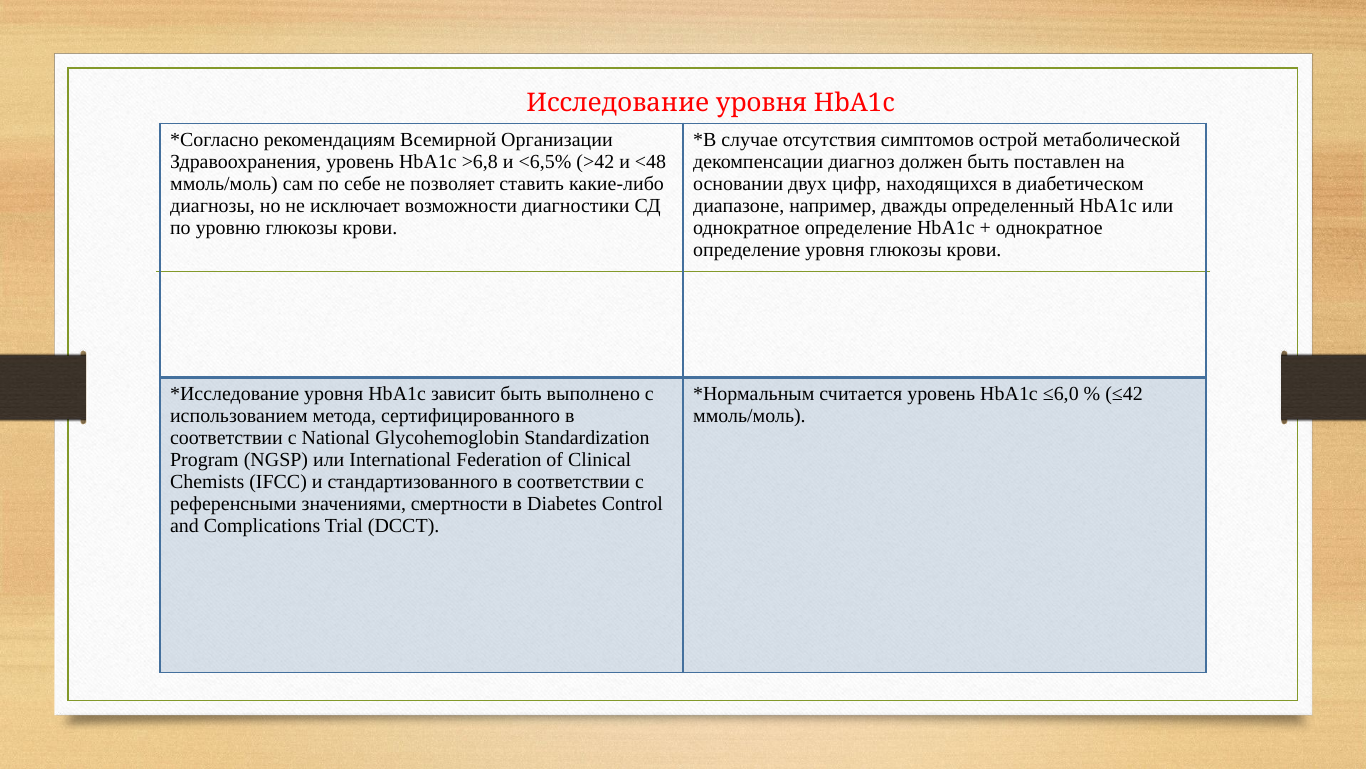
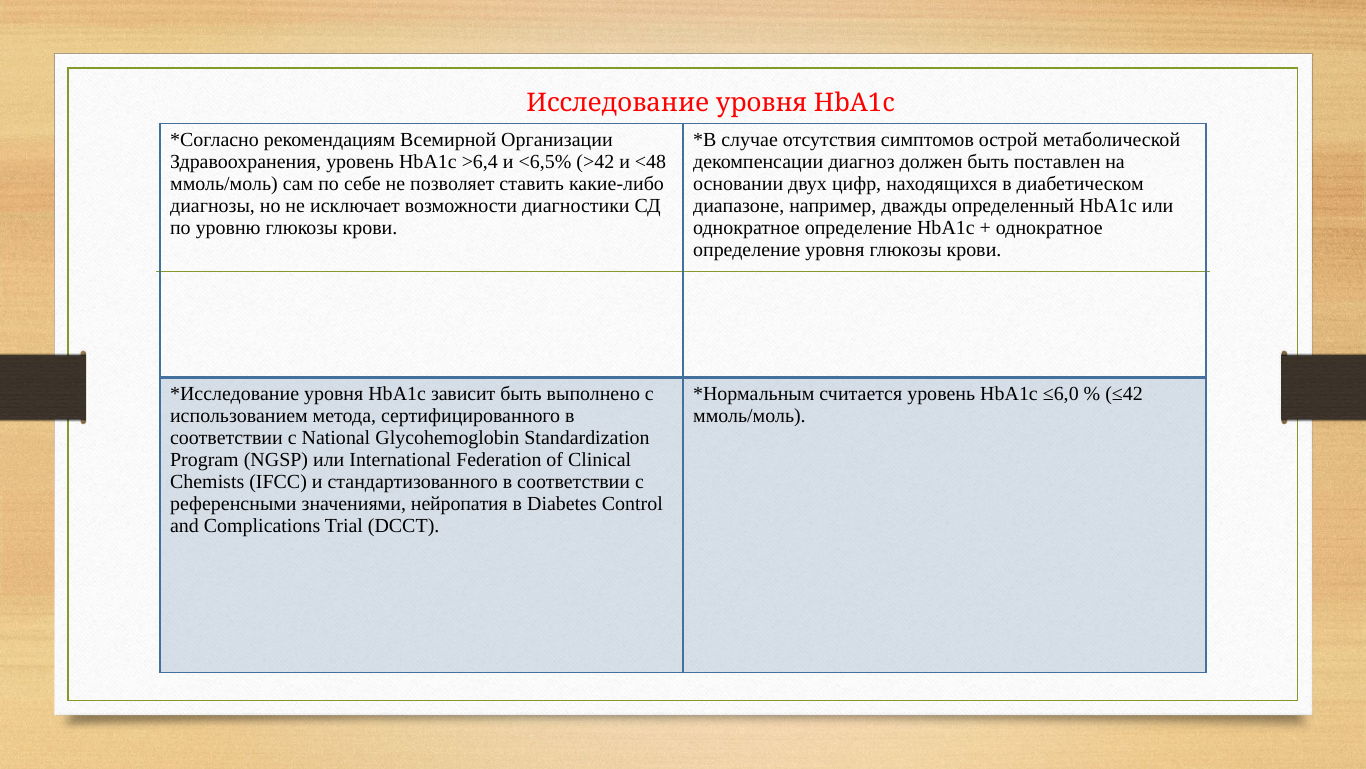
>6,8: >6,8 -> >6,4
смертности: смертности -> нейропатия
